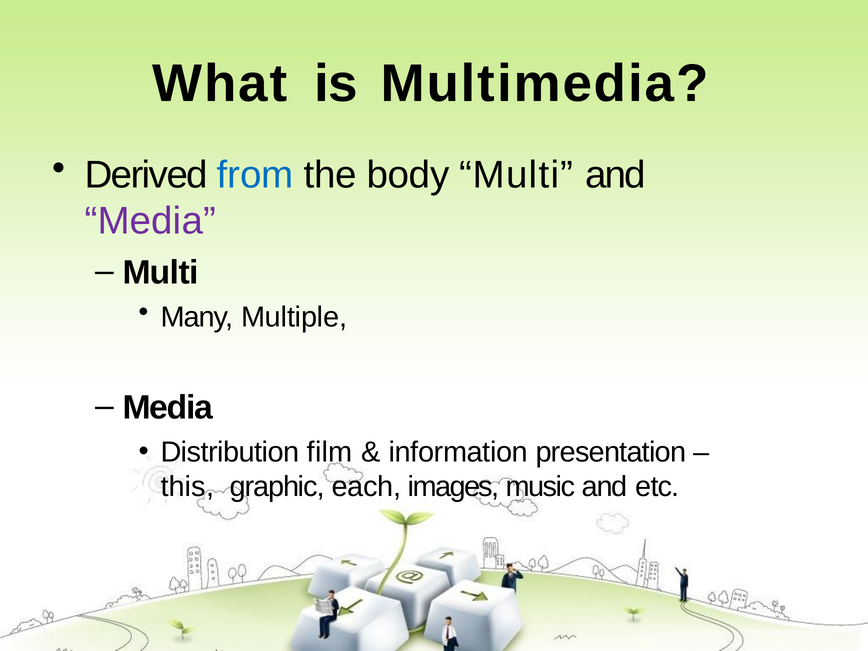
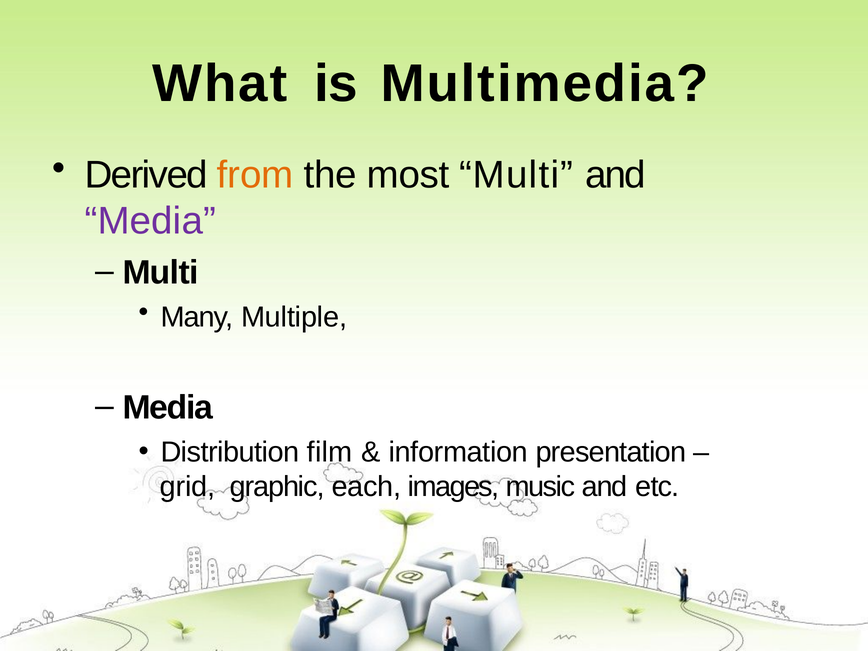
from colour: blue -> orange
body: body -> most
this: this -> grid
